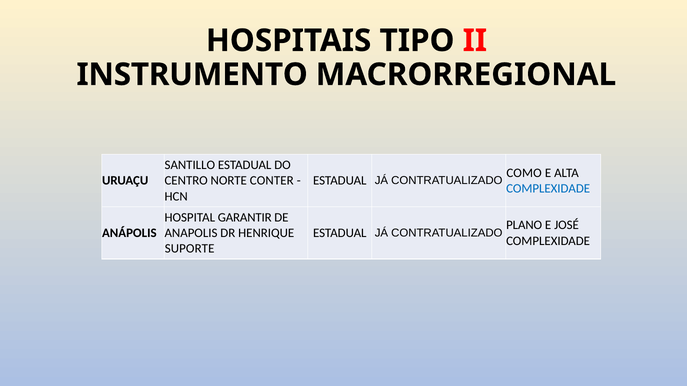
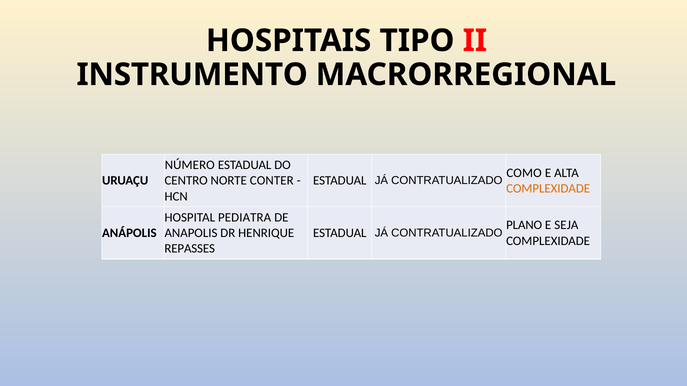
SANTILLO: SANTILLO -> NÚMERO
COMPLEXIDADE at (548, 189) colour: blue -> orange
GARANTIR: GARANTIR -> PEDIATRA
JOSÉ: JOSÉ -> SEJA
SUPORTE: SUPORTE -> REPASSES
